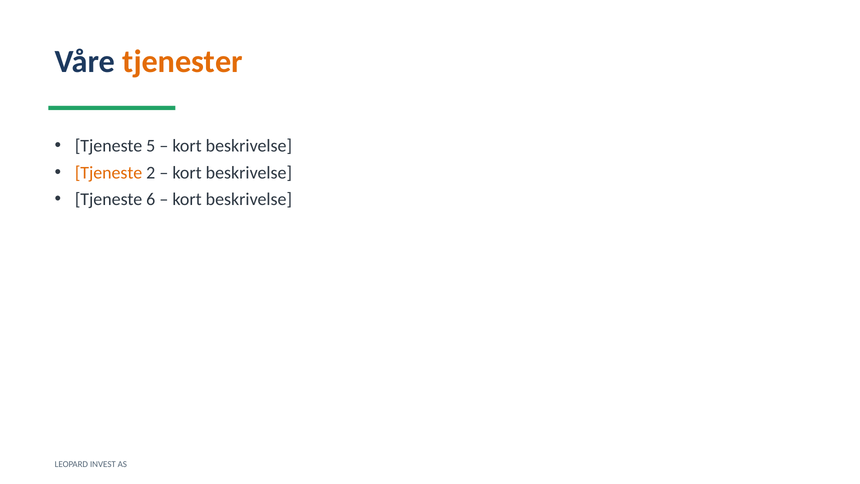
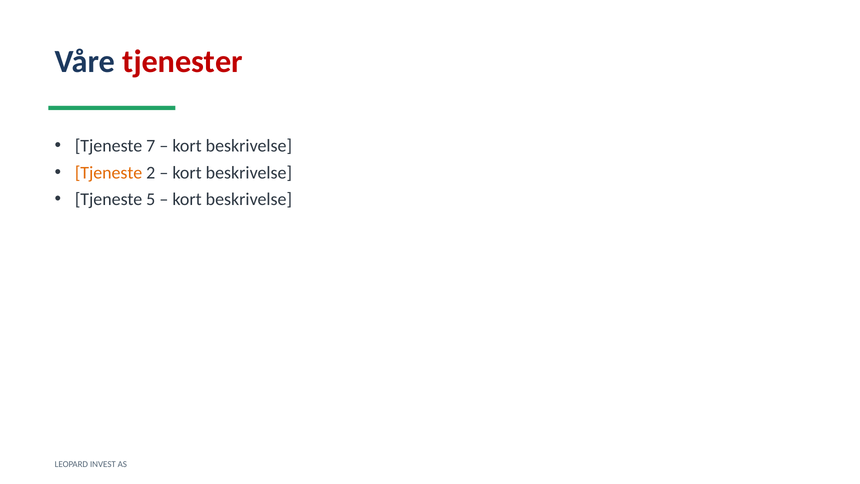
tjenester colour: orange -> red
5: 5 -> 7
6: 6 -> 5
